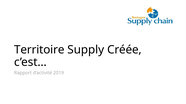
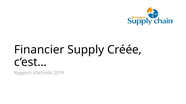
Territoire: Territoire -> Financier
